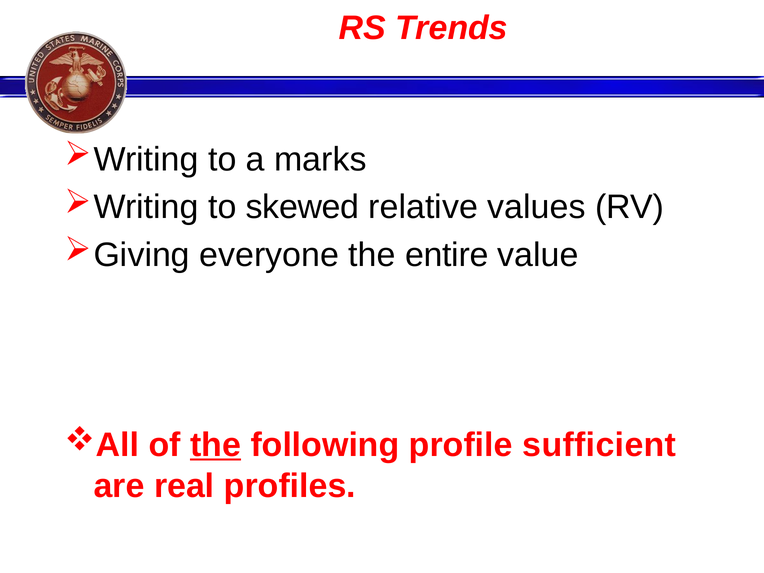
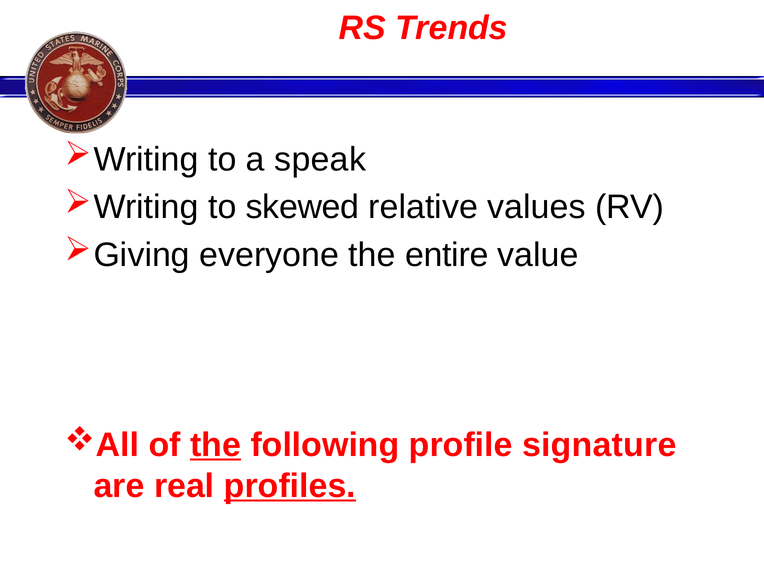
marks: marks -> speak
sufficient: sufficient -> signature
profiles underline: none -> present
